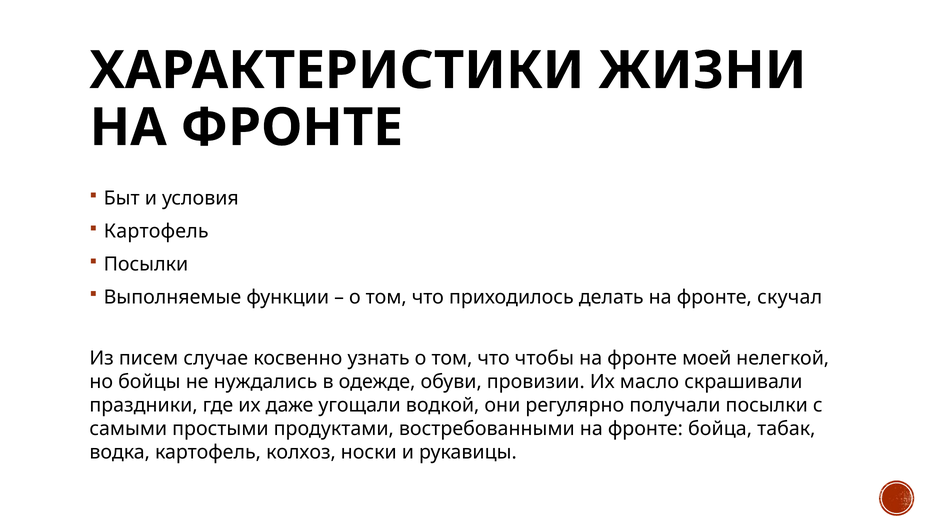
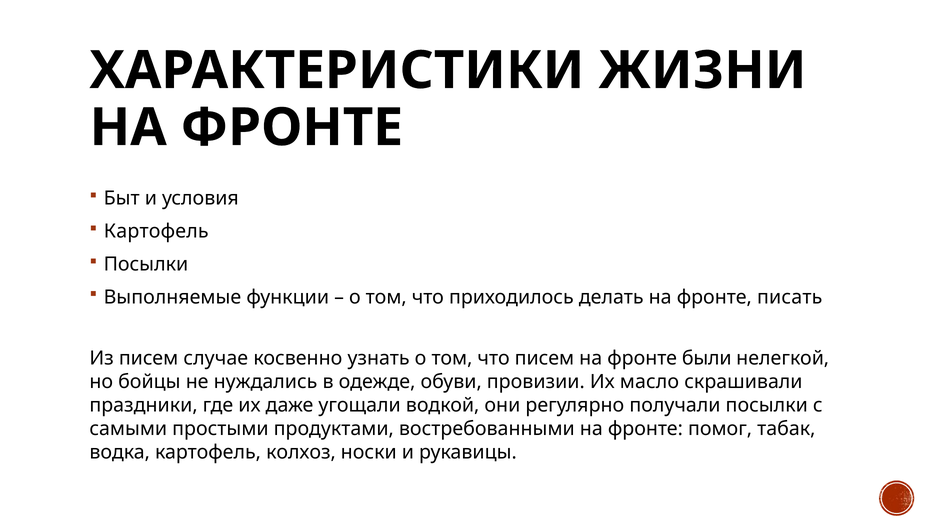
скучал: скучал -> писать
что чтобы: чтобы -> писем
моей: моей -> были
бойца: бойца -> помог
